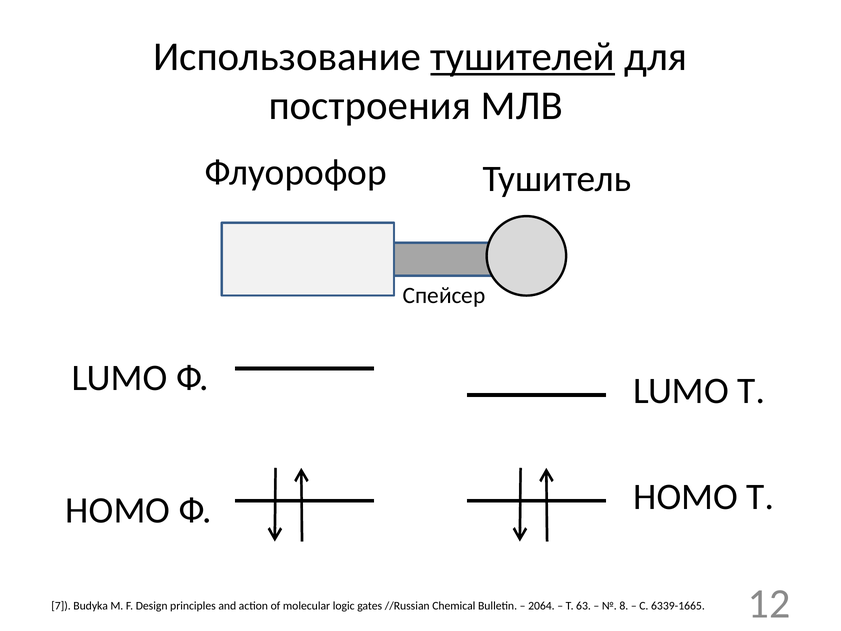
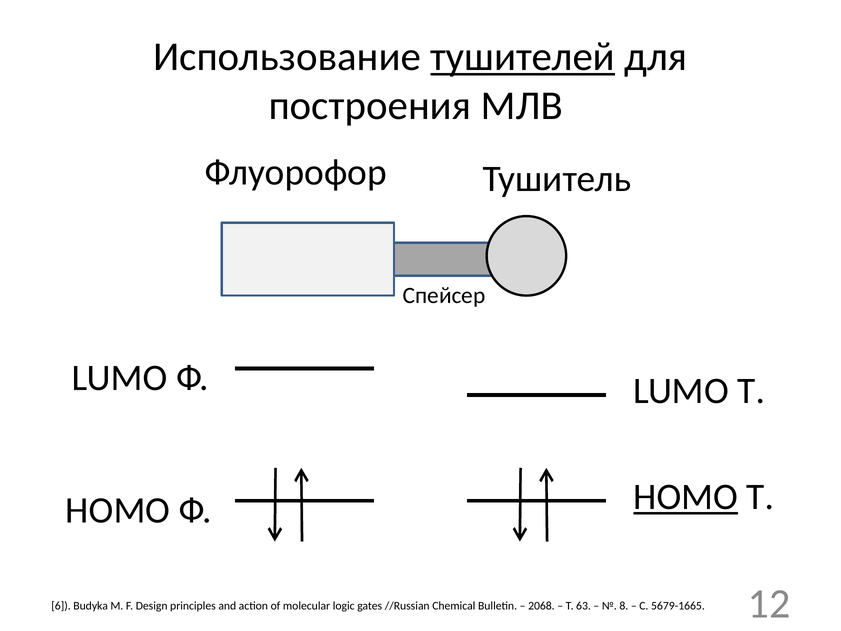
HOMO at (686, 497) underline: none -> present
7: 7 -> 6
2064: 2064 -> 2068
6339-1665: 6339-1665 -> 5679-1665
